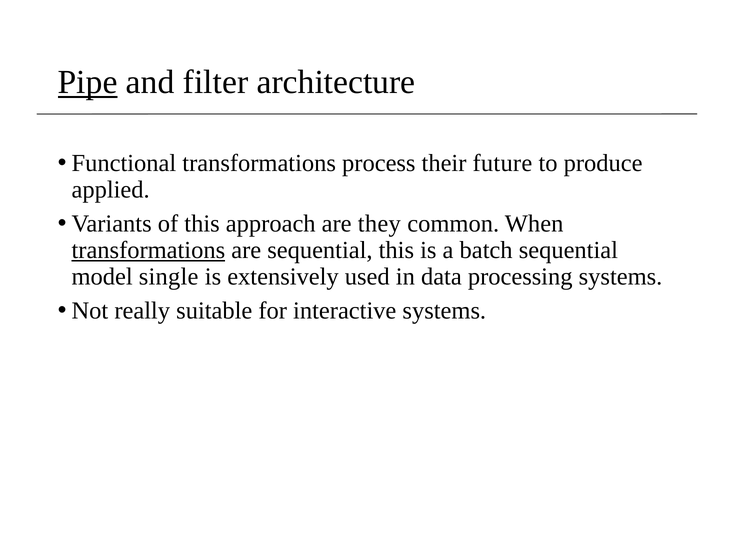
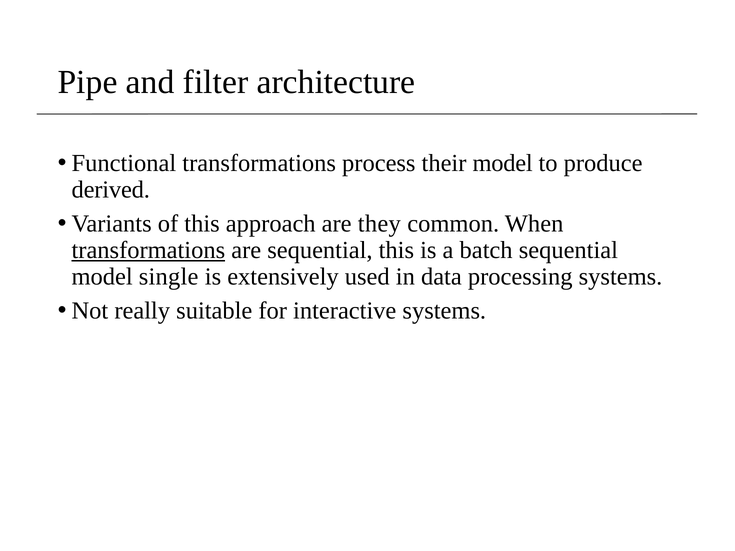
Pipe underline: present -> none
their future: future -> model
applied: applied -> derived
